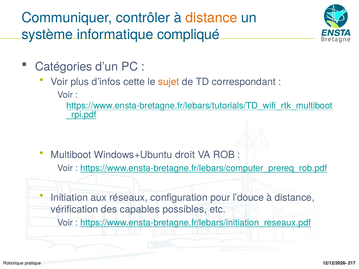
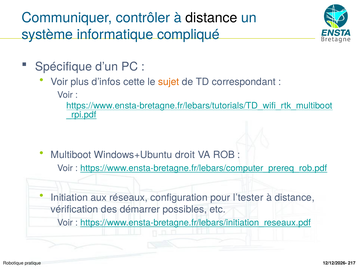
distance at (211, 18) colour: orange -> black
Catégories: Catégories -> Spécifique
l’douce: l’douce -> l’tester
capables: capables -> démarrer
